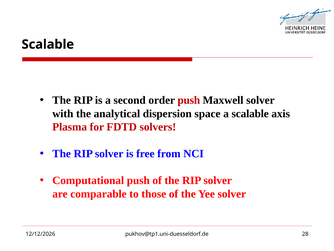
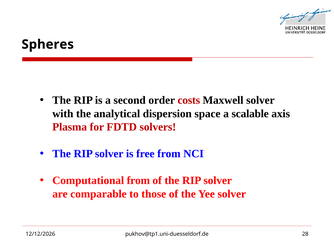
Scalable at (48, 44): Scalable -> Spheres
order push: push -> costs
Computational push: push -> from
